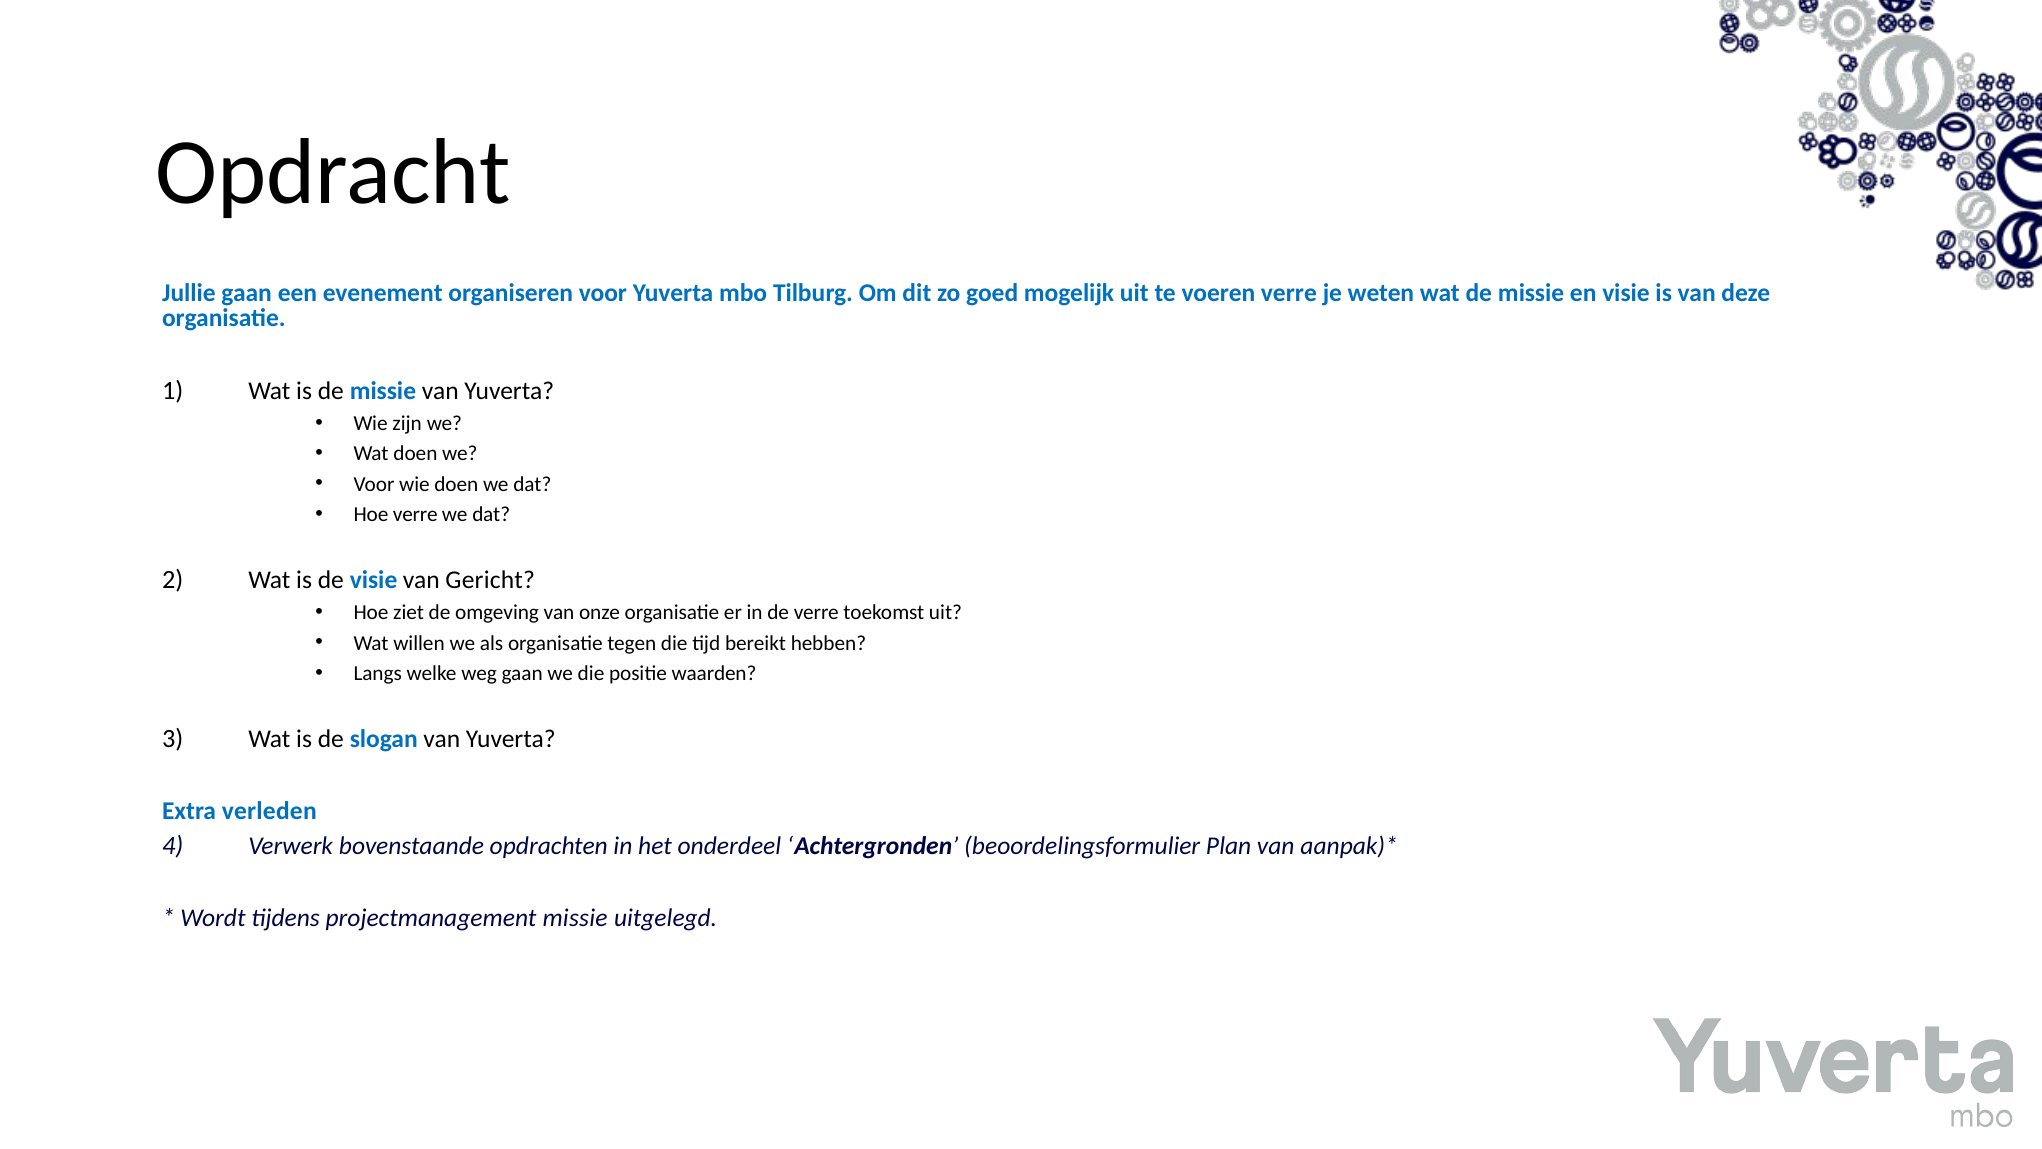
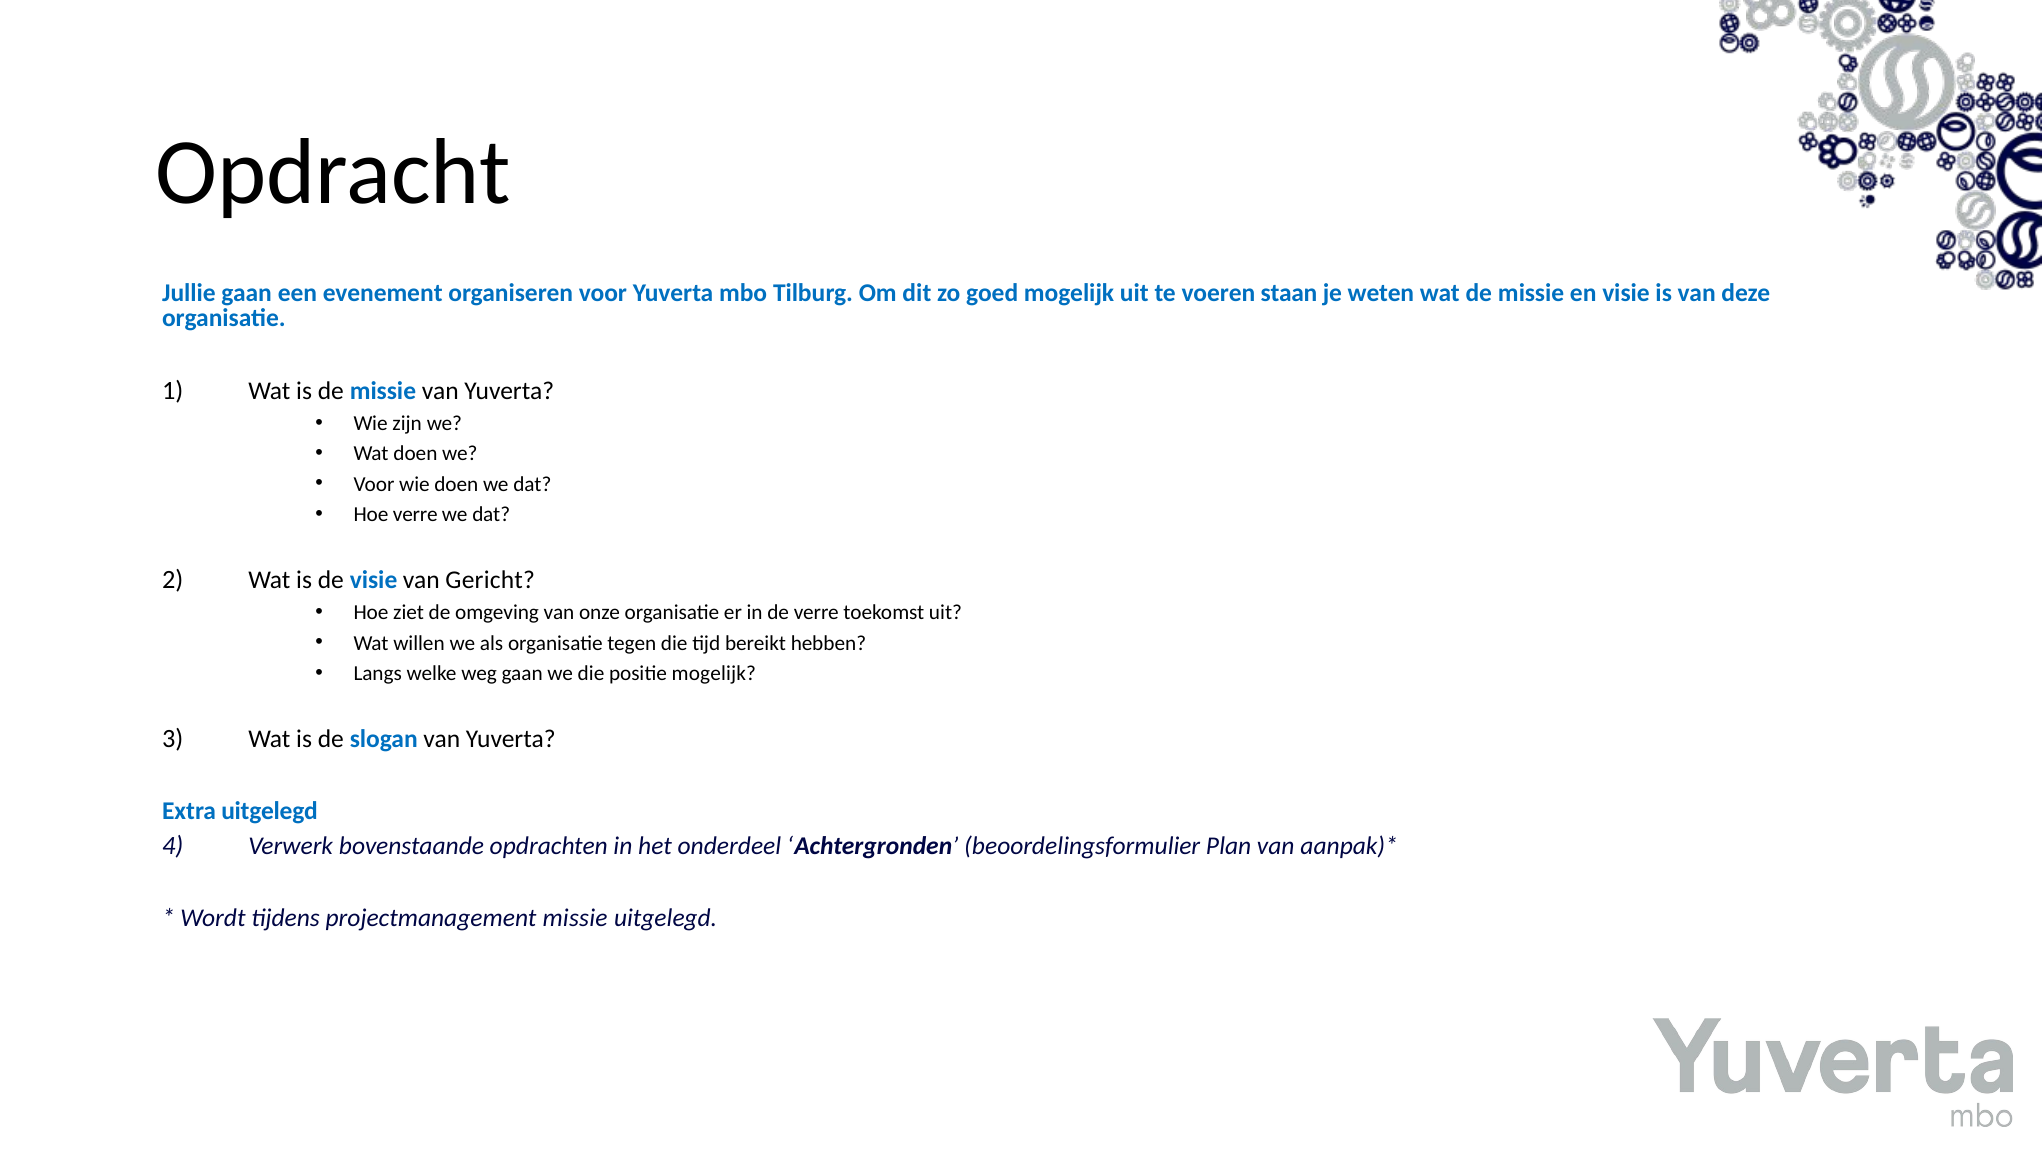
voeren verre: verre -> staan
positie waarden: waarden -> mogelijk
Extra verleden: verleden -> uitgelegd
